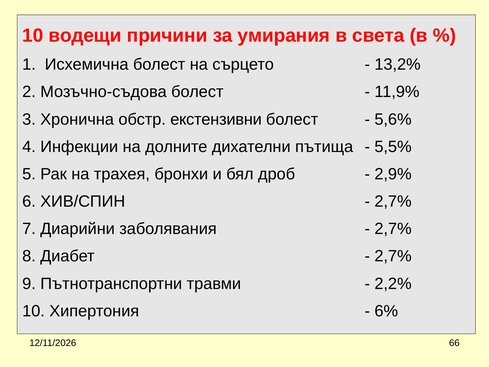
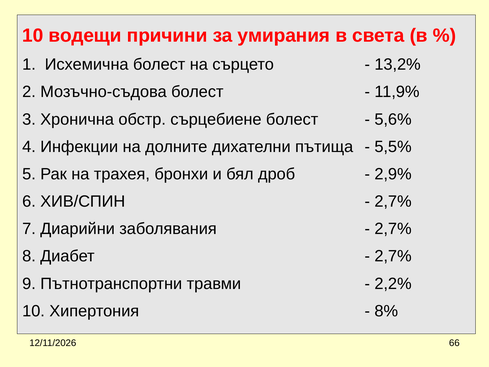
екстензивни: екстензивни -> сърцебиене
6%: 6% -> 8%
